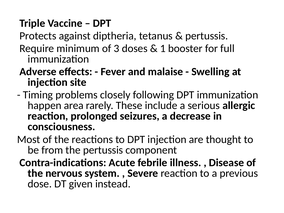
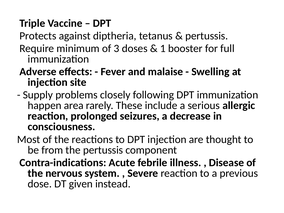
Timing: Timing -> Supply
